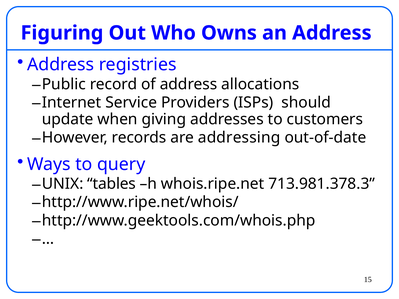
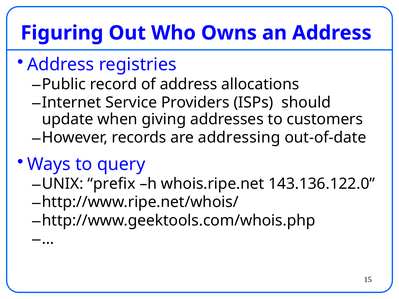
tables: tables -> prefix
713.981.378.3: 713.981.378.3 -> 143.136.122.0
